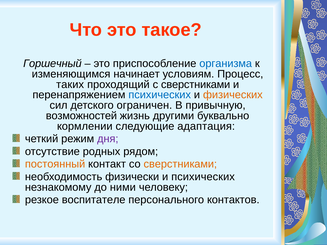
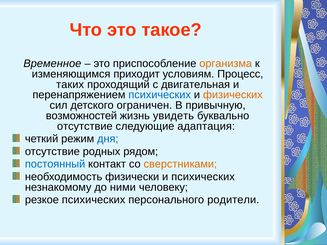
Горшечный: Горшечный -> Временное
организма colour: blue -> orange
начинает: начинает -> приходит
с сверстниками: сверстниками -> двигательная
другими: другими -> увидеть
кормлении at (85, 126): кормлении -> отсутствие
дня colour: purple -> blue
постоянный colour: orange -> blue
резкое воспитателе: воспитателе -> психических
контактов: контактов -> родители
